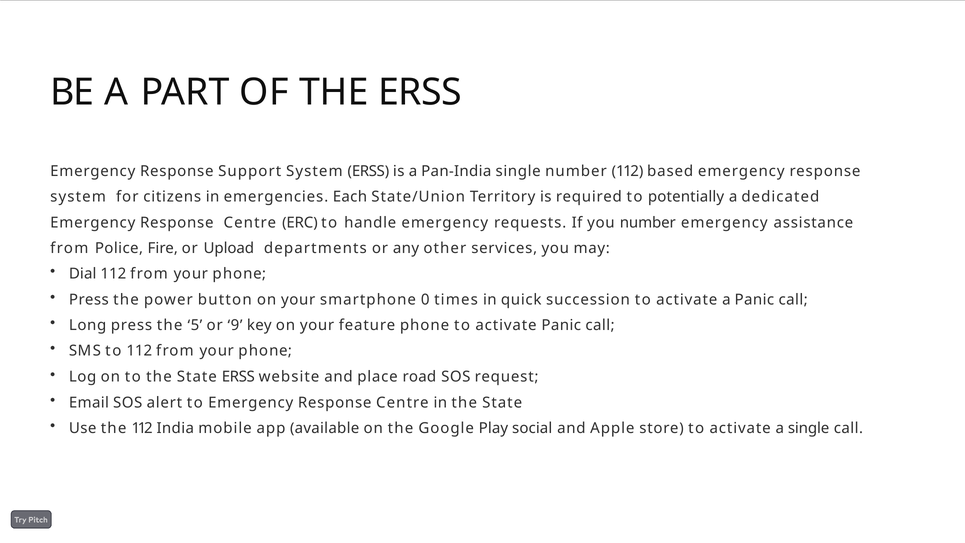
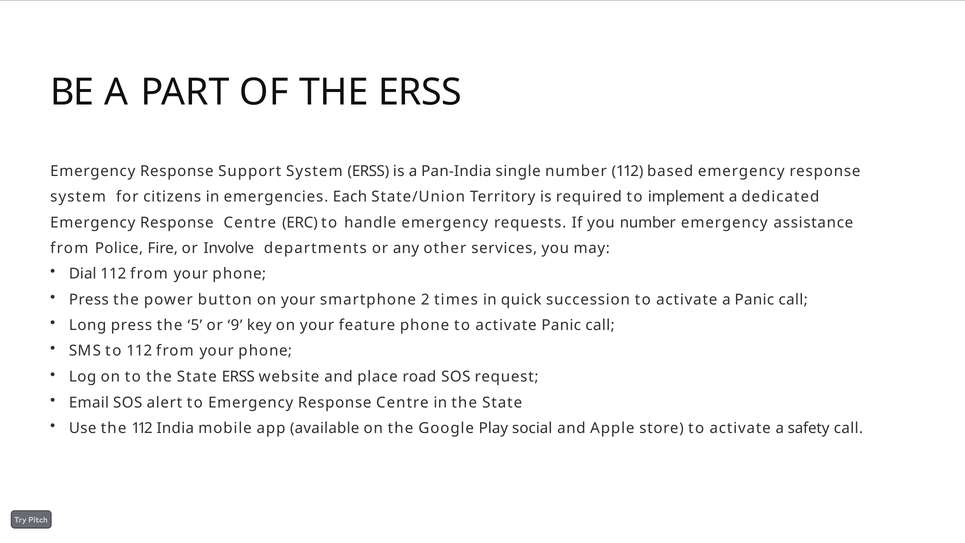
potentially: potentially -> implement
Upload: Upload -> Involve
0: 0 -> 2
a single: single -> safety
